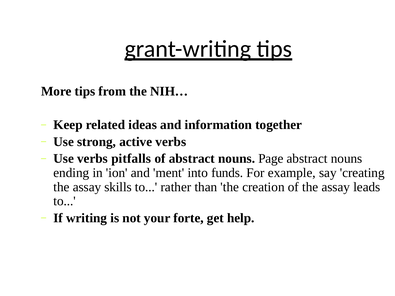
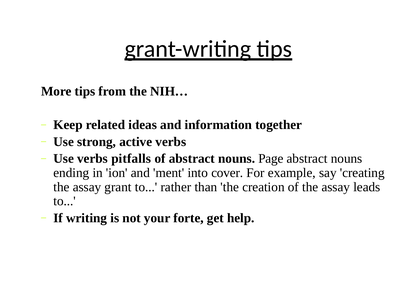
funds: funds -> cover
skills: skills -> grant
